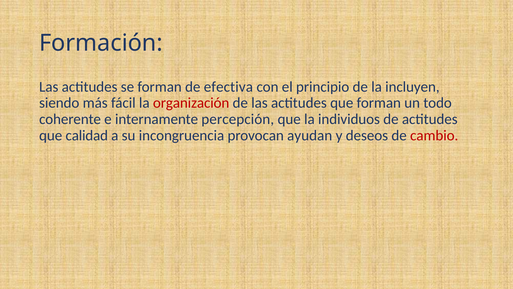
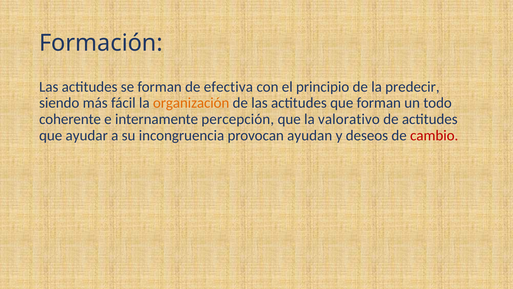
incluyen: incluyen -> predecir
organización colour: red -> orange
individuos: individuos -> valorativo
calidad: calidad -> ayudar
